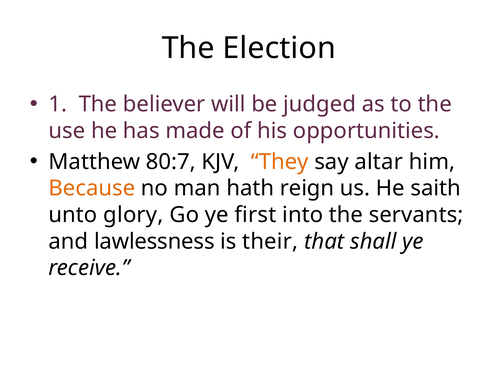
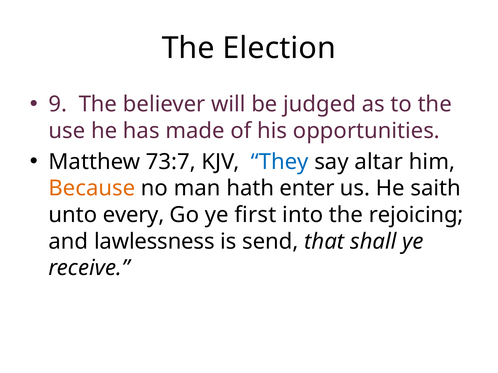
1: 1 -> 9
80:7: 80:7 -> 73:7
They colour: orange -> blue
reign: reign -> enter
glory: glory -> every
servants: servants -> rejoicing
their: their -> send
